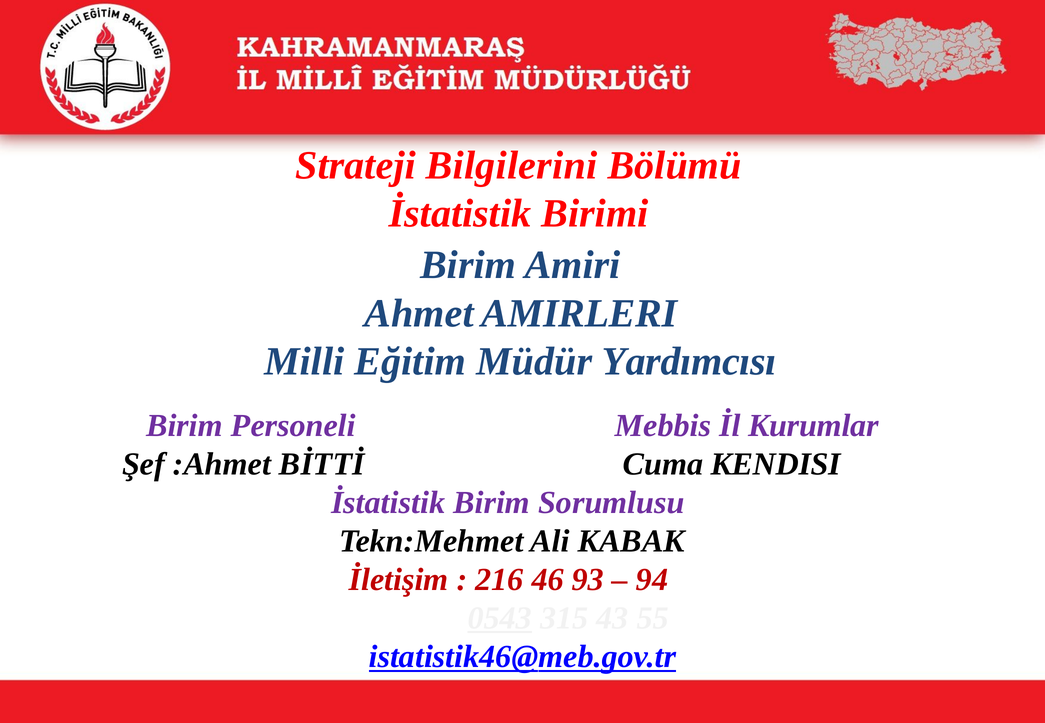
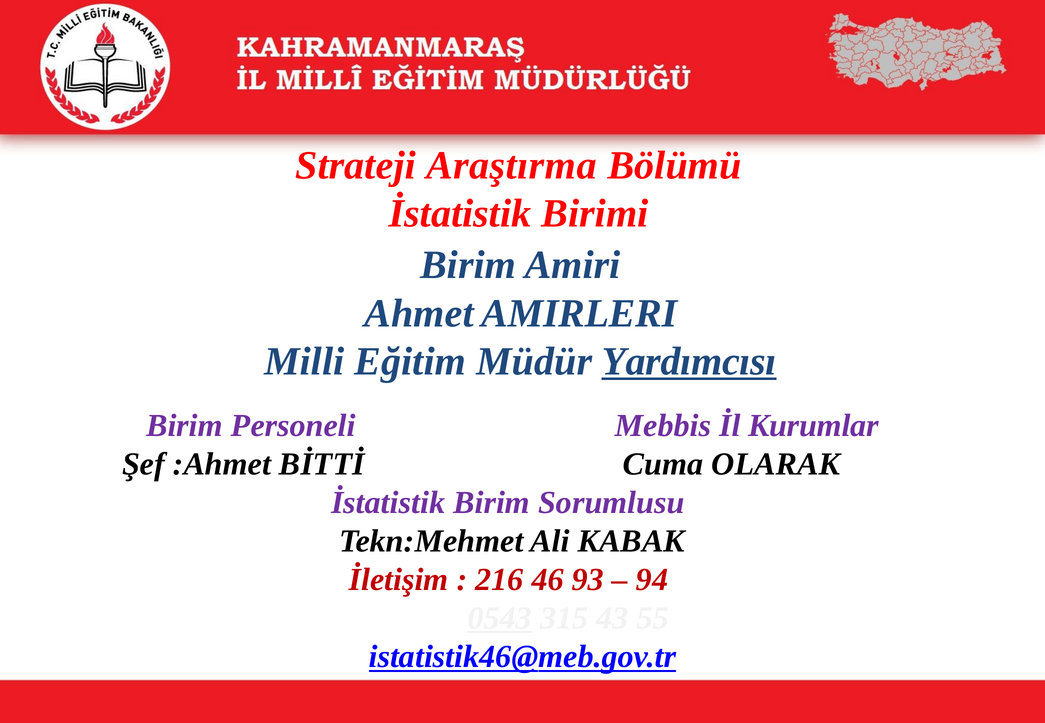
Bilgilerini: Bilgilerini -> Araştırma
Yardımcısı underline: none -> present
KENDISI: KENDISI -> OLARAK
